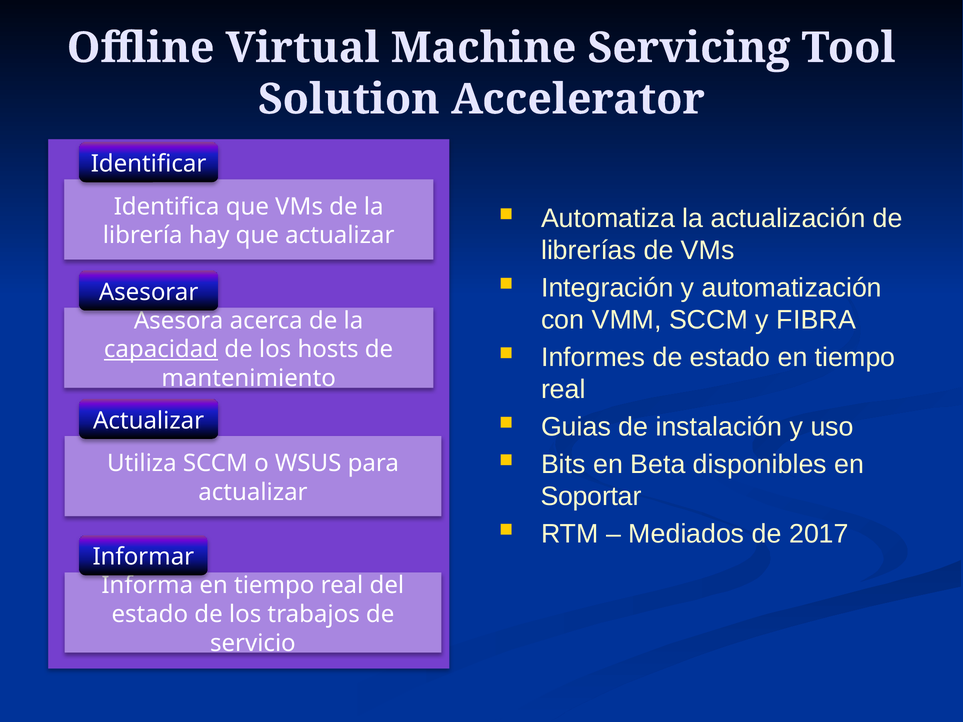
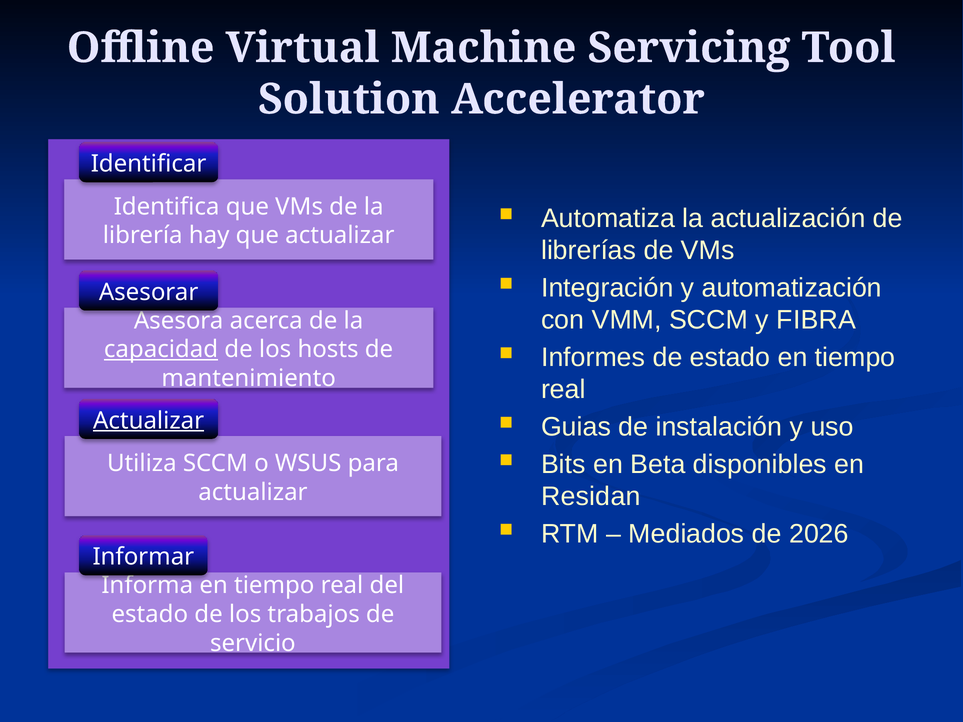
Actualizar at (149, 421) underline: none -> present
Soportar: Soportar -> Residan
2017: 2017 -> 2026
